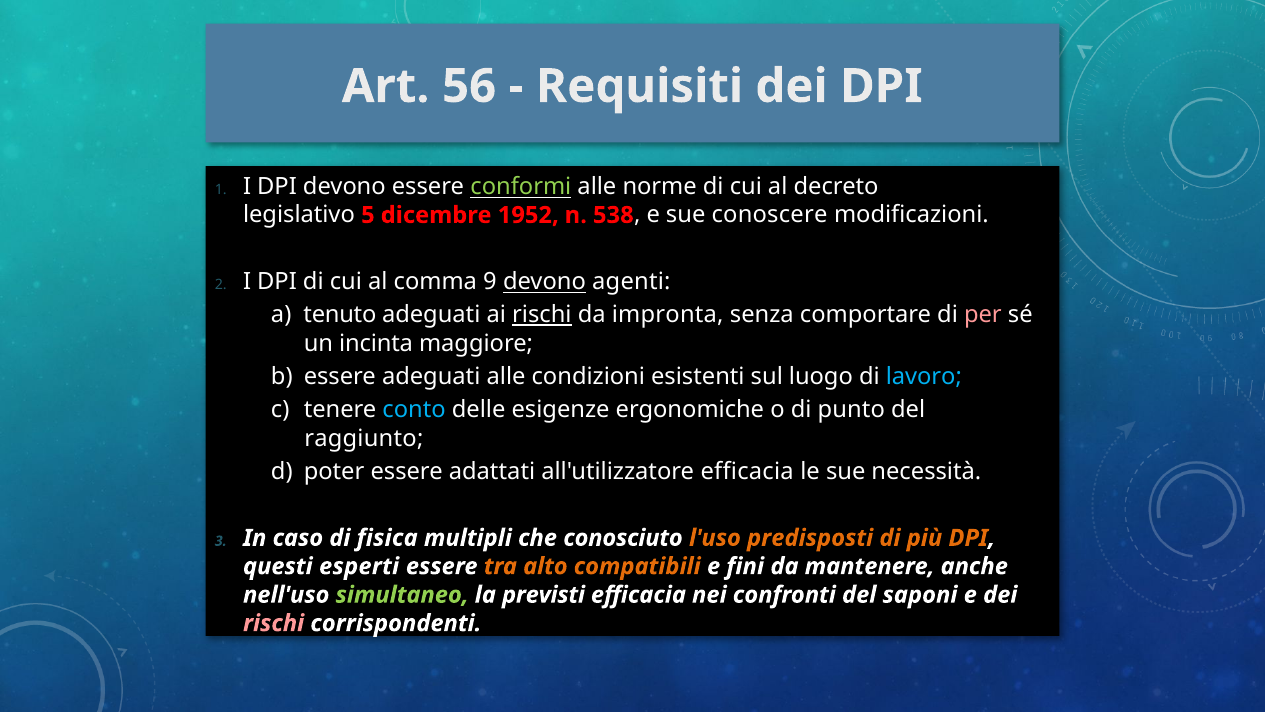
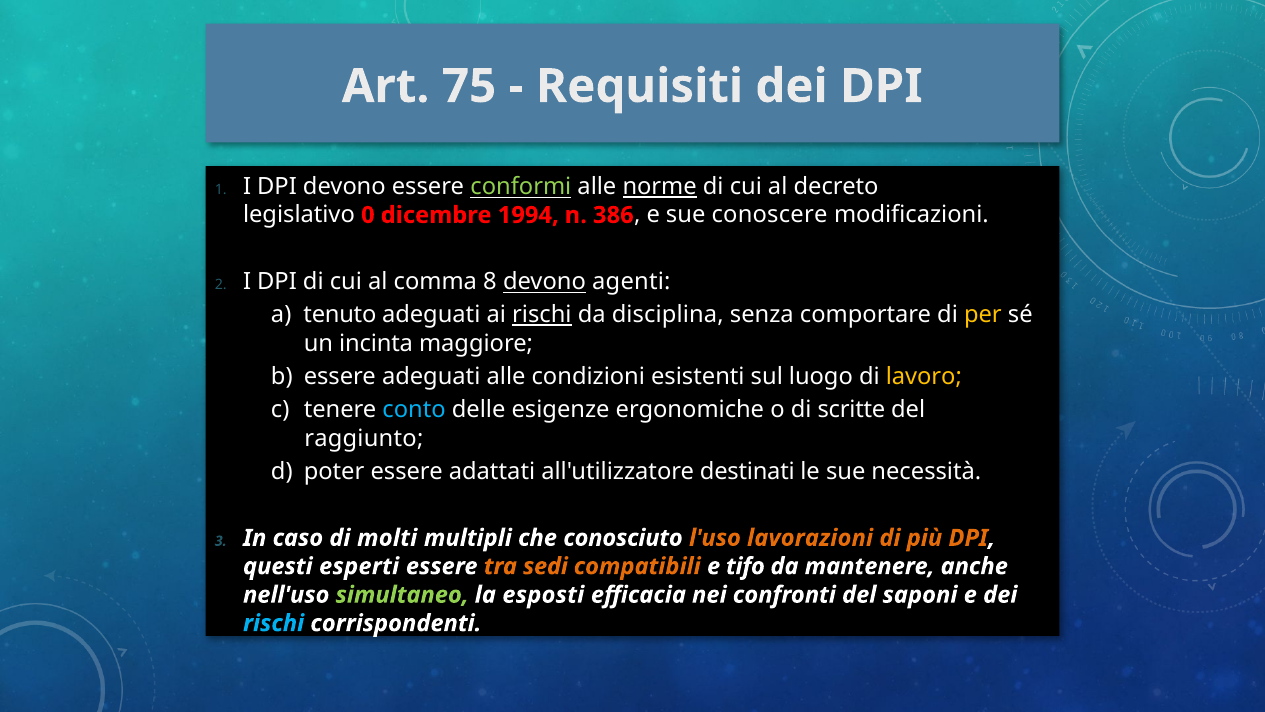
56: 56 -> 75
norme underline: none -> present
5: 5 -> 0
1952: 1952 -> 1994
538: 538 -> 386
9: 9 -> 8
impronta: impronta -> disciplina
per colour: pink -> yellow
lavoro colour: light blue -> yellow
punto: punto -> scritte
all'utilizzatore efficacia: efficacia -> destinati
fisica: fisica -> molti
predisposti: predisposti -> lavorazioni
alto: alto -> sedi
fini: fini -> tifo
previsti: previsti -> esposti
rischi at (274, 623) colour: pink -> light blue
